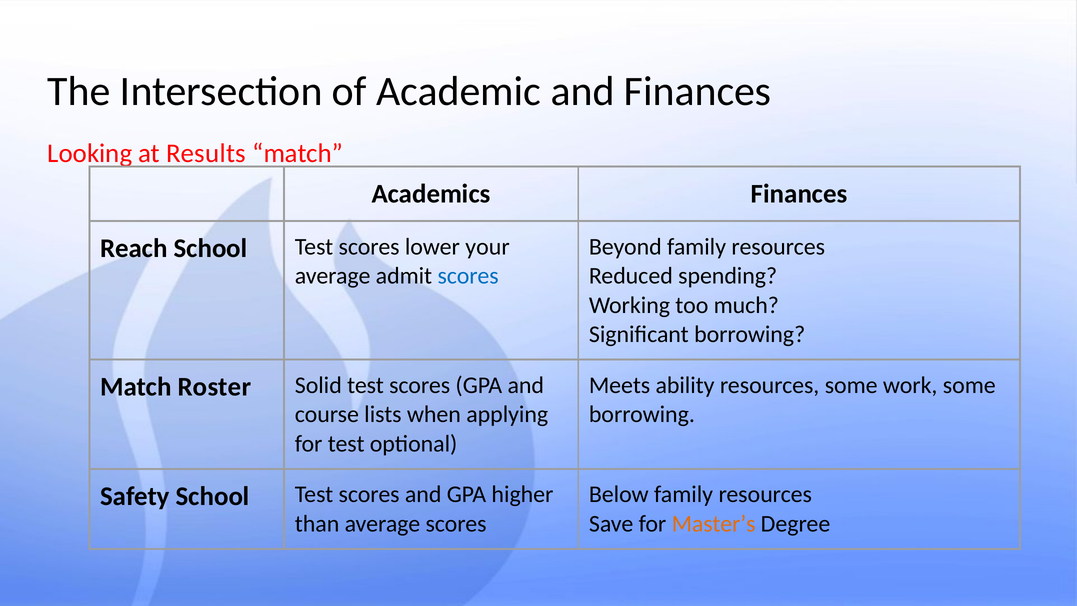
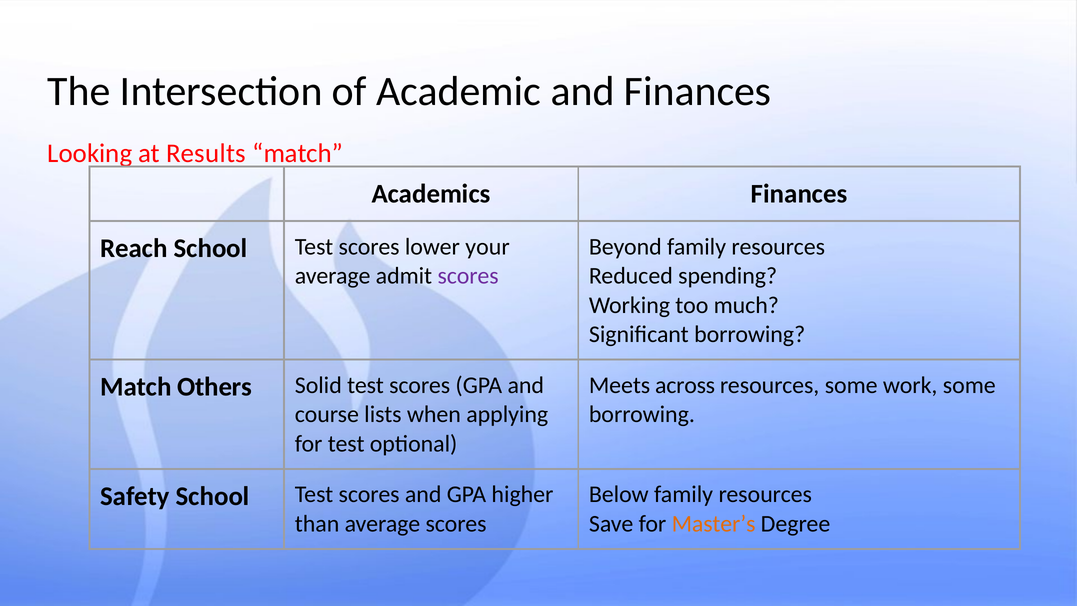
scores at (468, 276) colour: blue -> purple
ability: ability -> across
Roster: Roster -> Others
